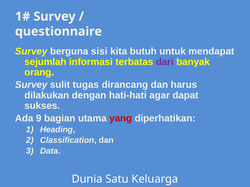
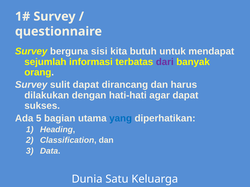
sulit tugas: tugas -> dapat
9: 9 -> 5
yang colour: red -> blue
